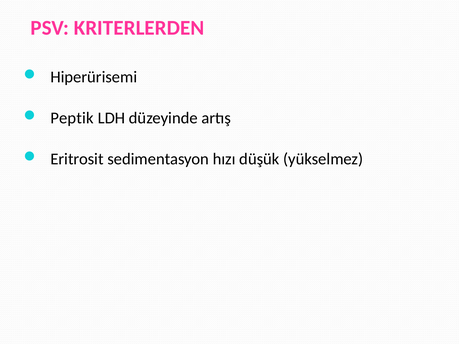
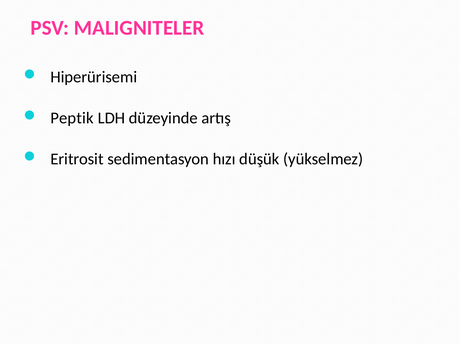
KRITERLERDEN: KRITERLERDEN -> MALIGNITELER
